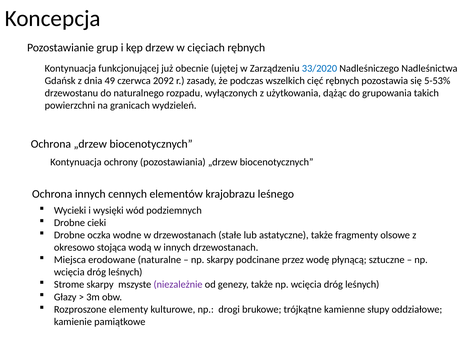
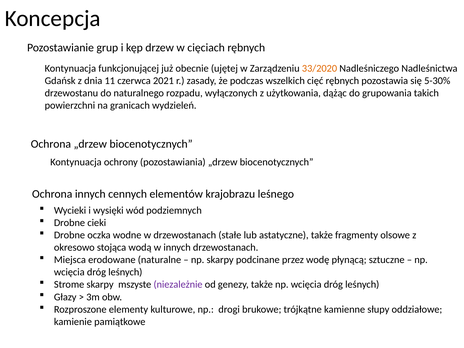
33/2020 colour: blue -> orange
49: 49 -> 11
2092: 2092 -> 2021
5-53%: 5-53% -> 5-30%
